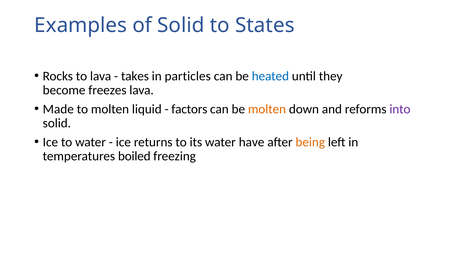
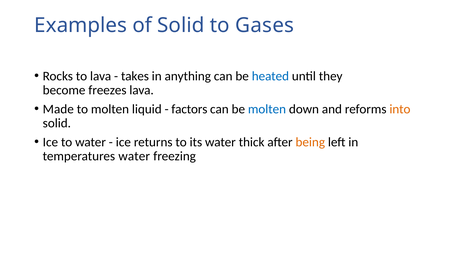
States: States -> Gases
particles: particles -> anything
molten at (267, 109) colour: orange -> blue
into colour: purple -> orange
have: have -> thick
temperatures boiled: boiled -> water
